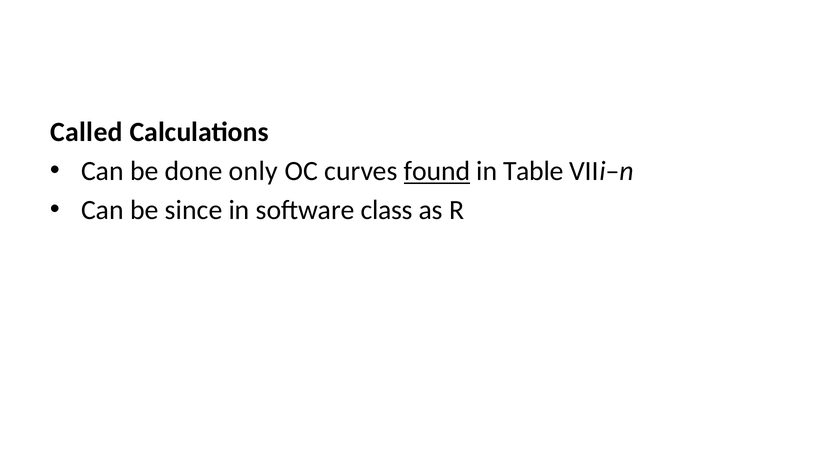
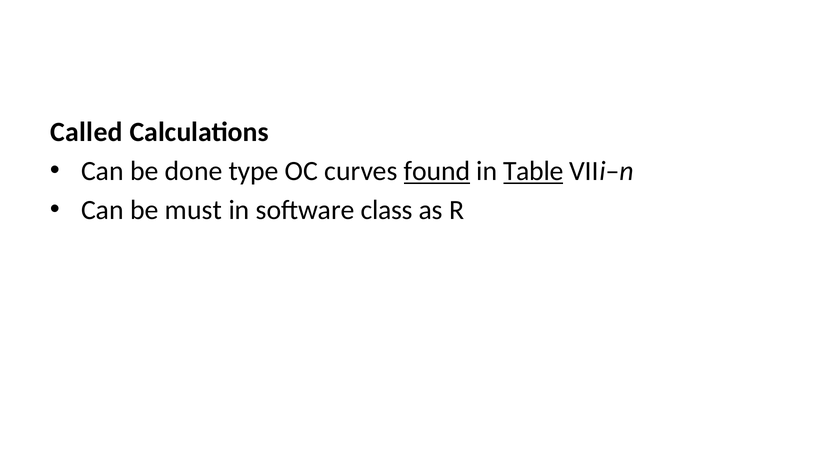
only: only -> type
Table underline: none -> present
since: since -> must
